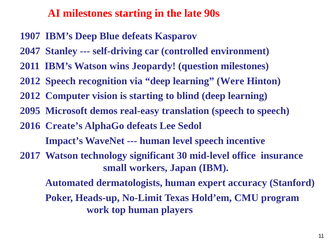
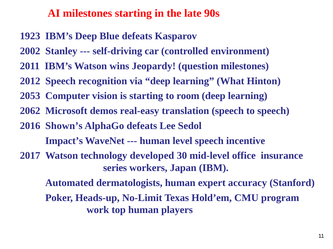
1907: 1907 -> 1923
2047: 2047 -> 2002
Were: Were -> What
2012 at (30, 96): 2012 -> 2053
blind: blind -> room
2095: 2095 -> 2062
Create’s: Create’s -> Shown’s
significant: significant -> developed
small: small -> series
